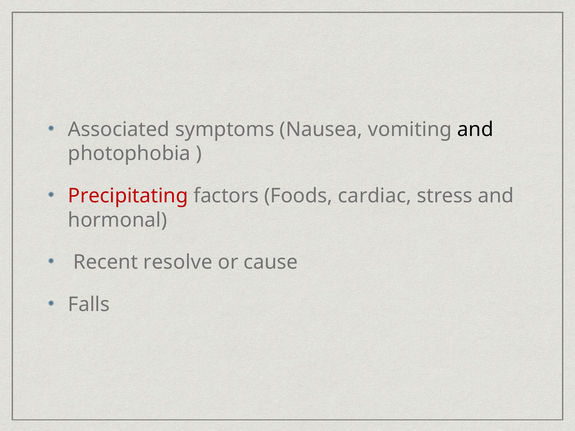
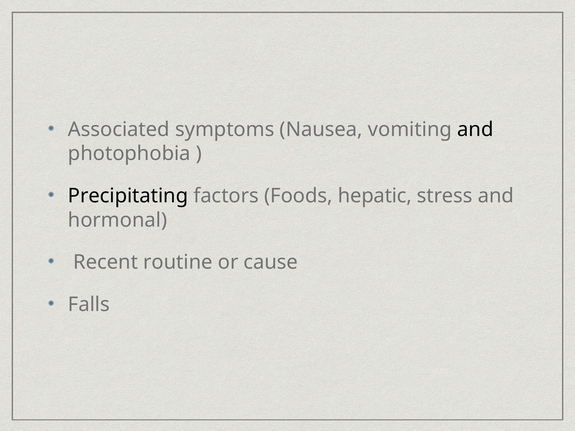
Precipitating colour: red -> black
cardiac: cardiac -> hepatic
resolve: resolve -> routine
